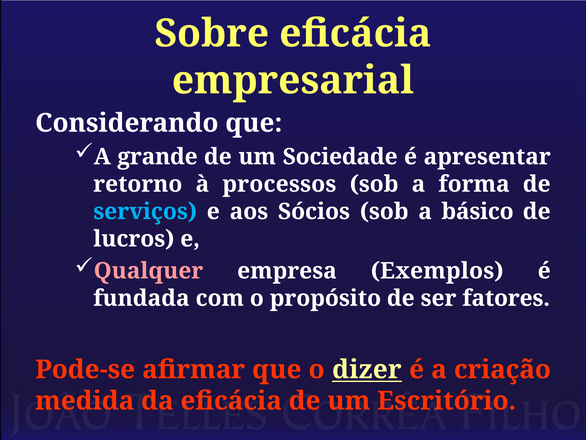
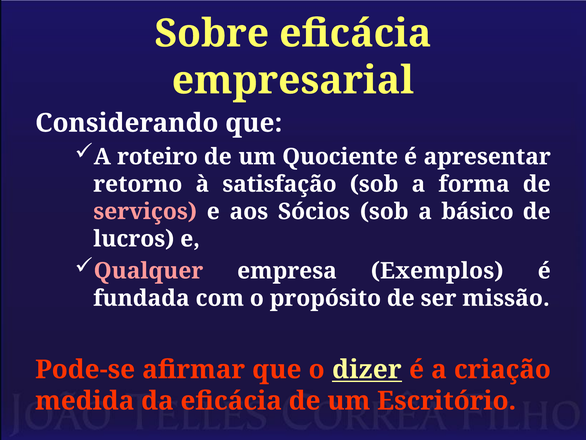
grande: grande -> roteiro
Sociedade: Sociedade -> Quociente
processos: processos -> satisfação
serviços colour: light blue -> pink
fatores: fatores -> missão
